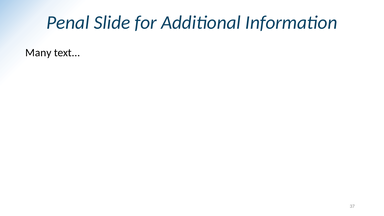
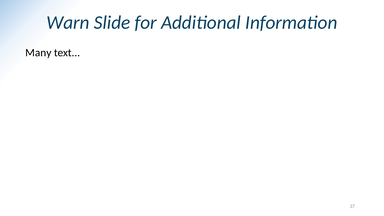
Penal: Penal -> Warn
